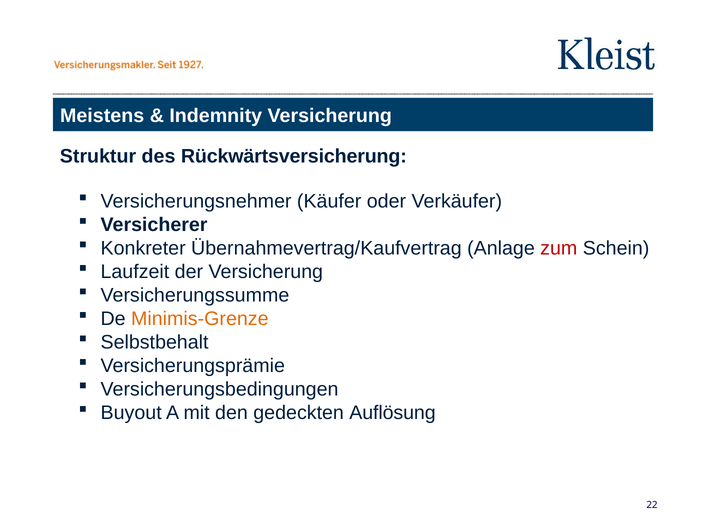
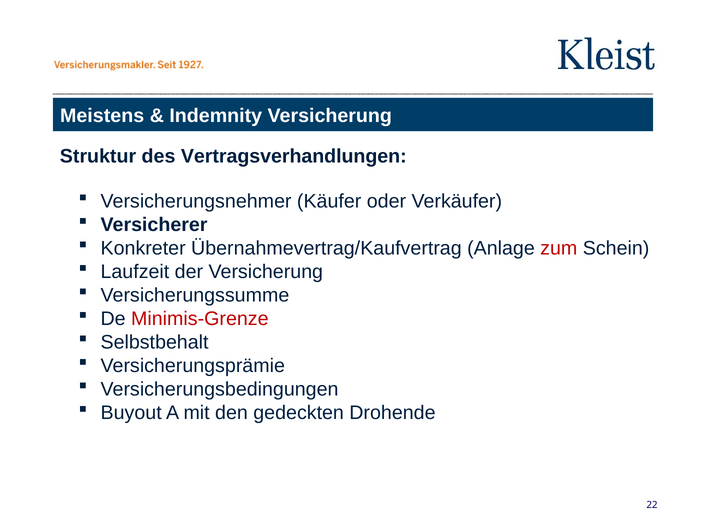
Rückwärtsversicherung: Rückwärtsversicherung -> Vertragsverhandlungen
Minimis-Grenze colour: orange -> red
Auflösung: Auflösung -> Drohende
